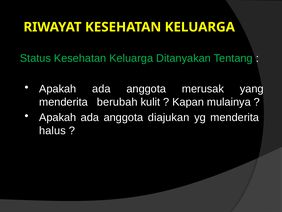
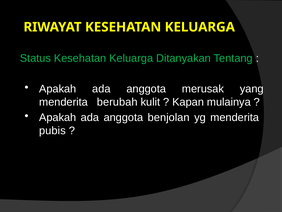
diajukan: diajukan -> benjolan
halus: halus -> pubis
